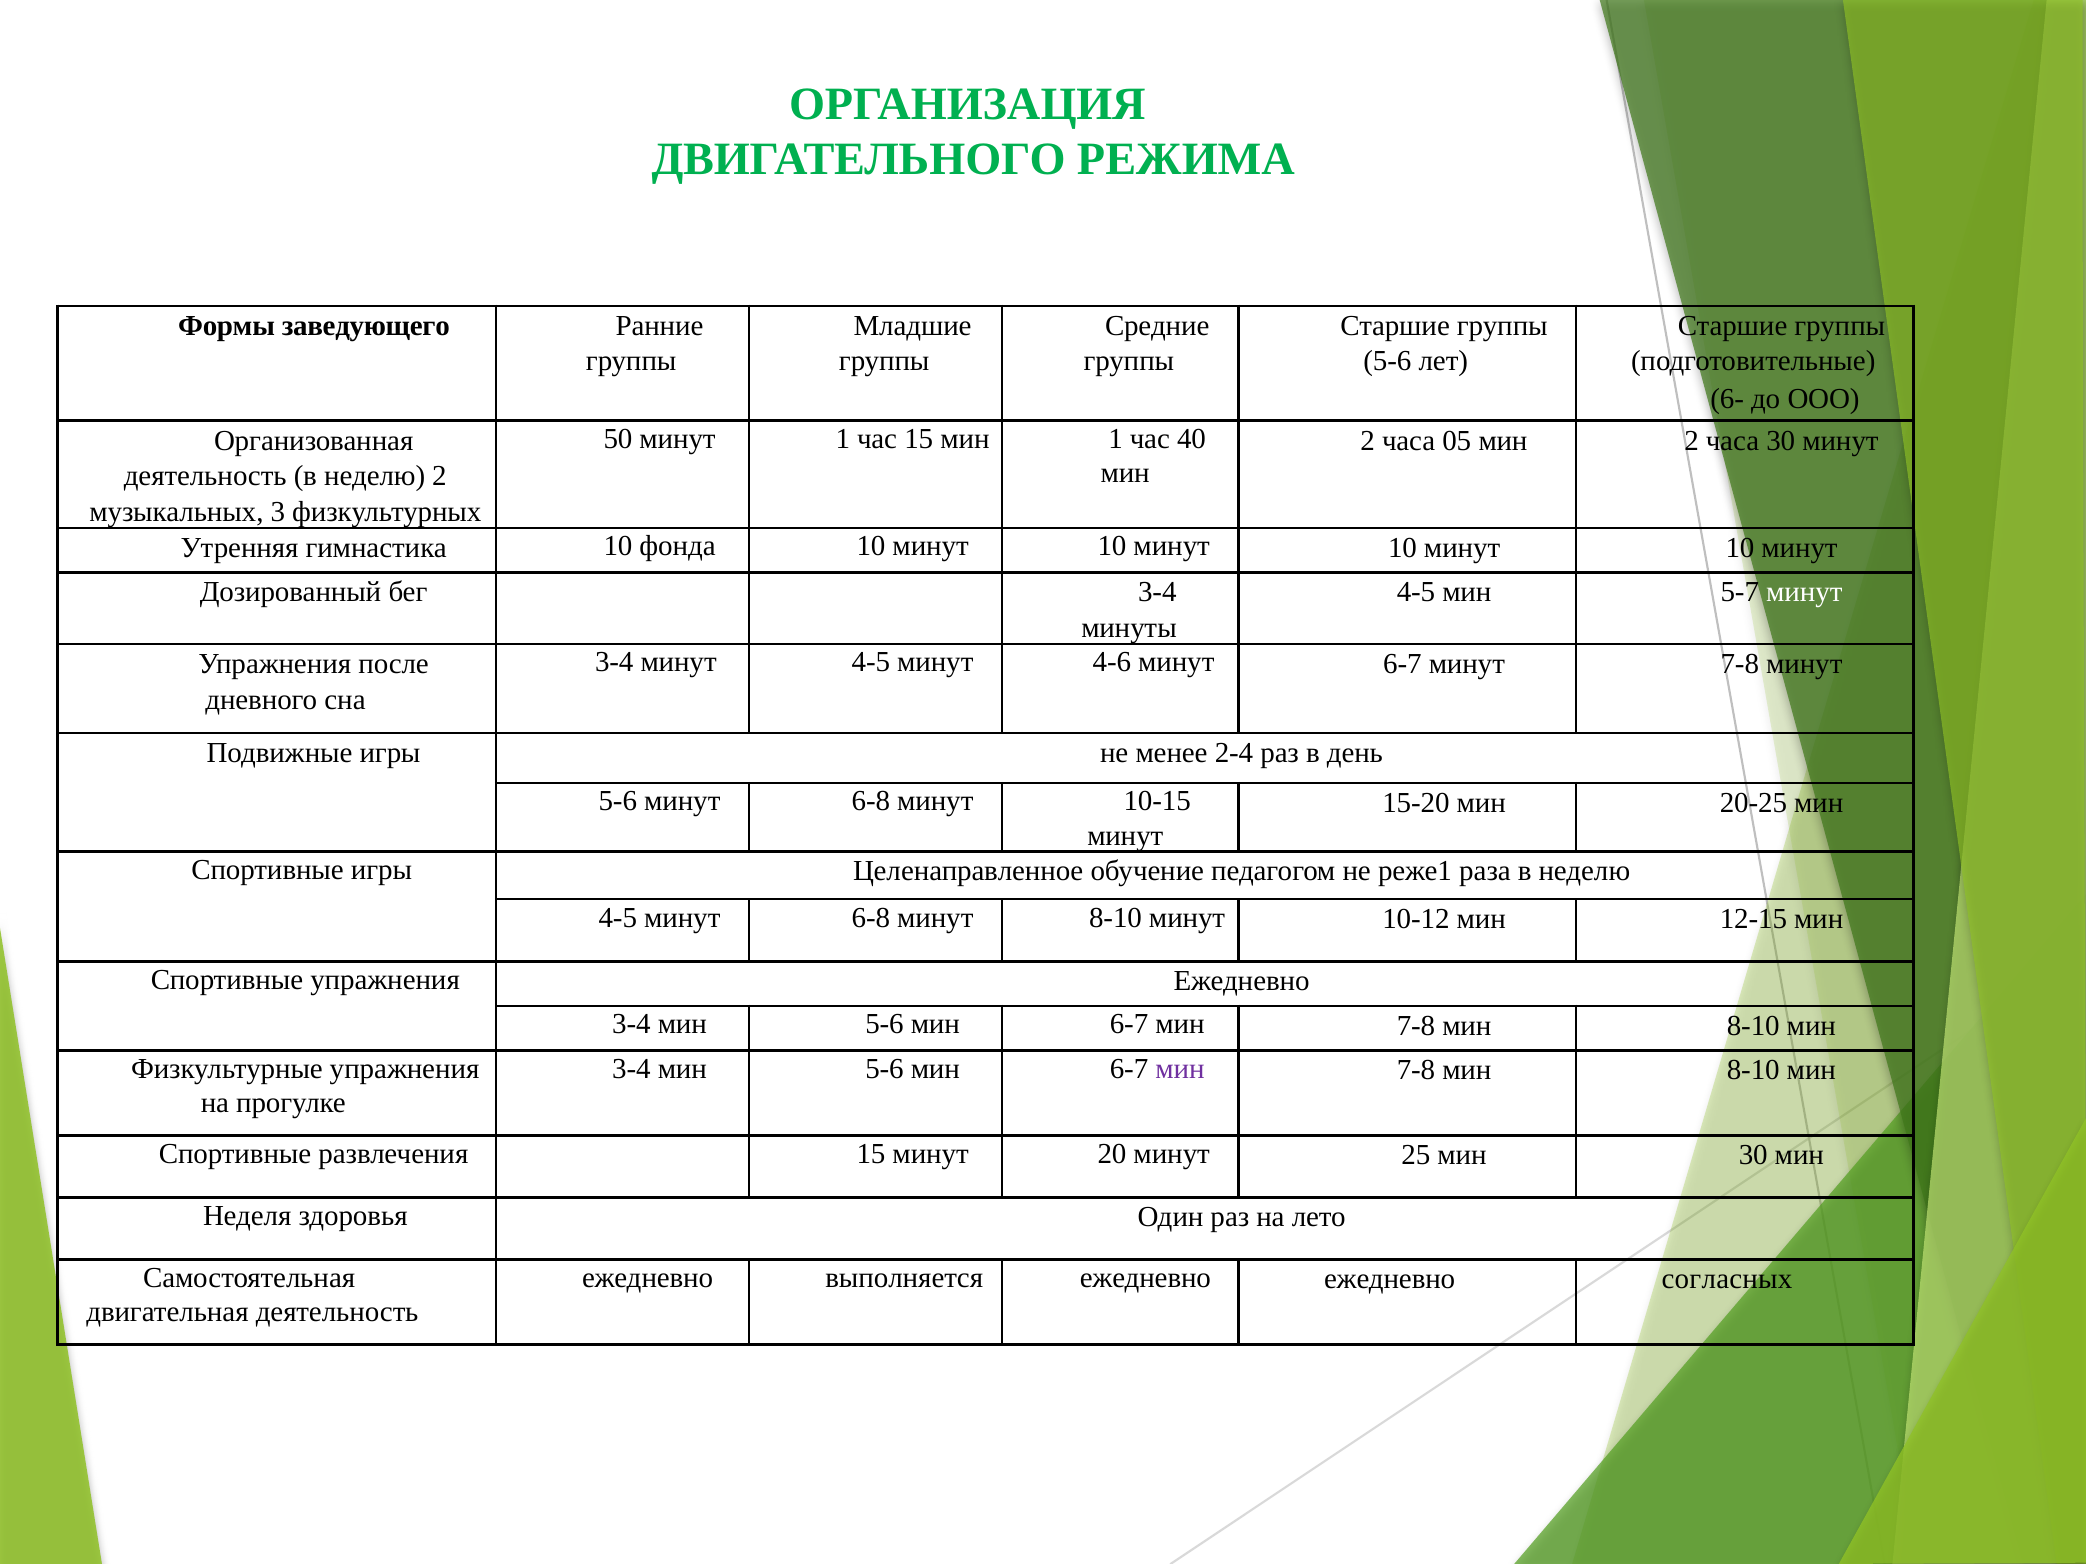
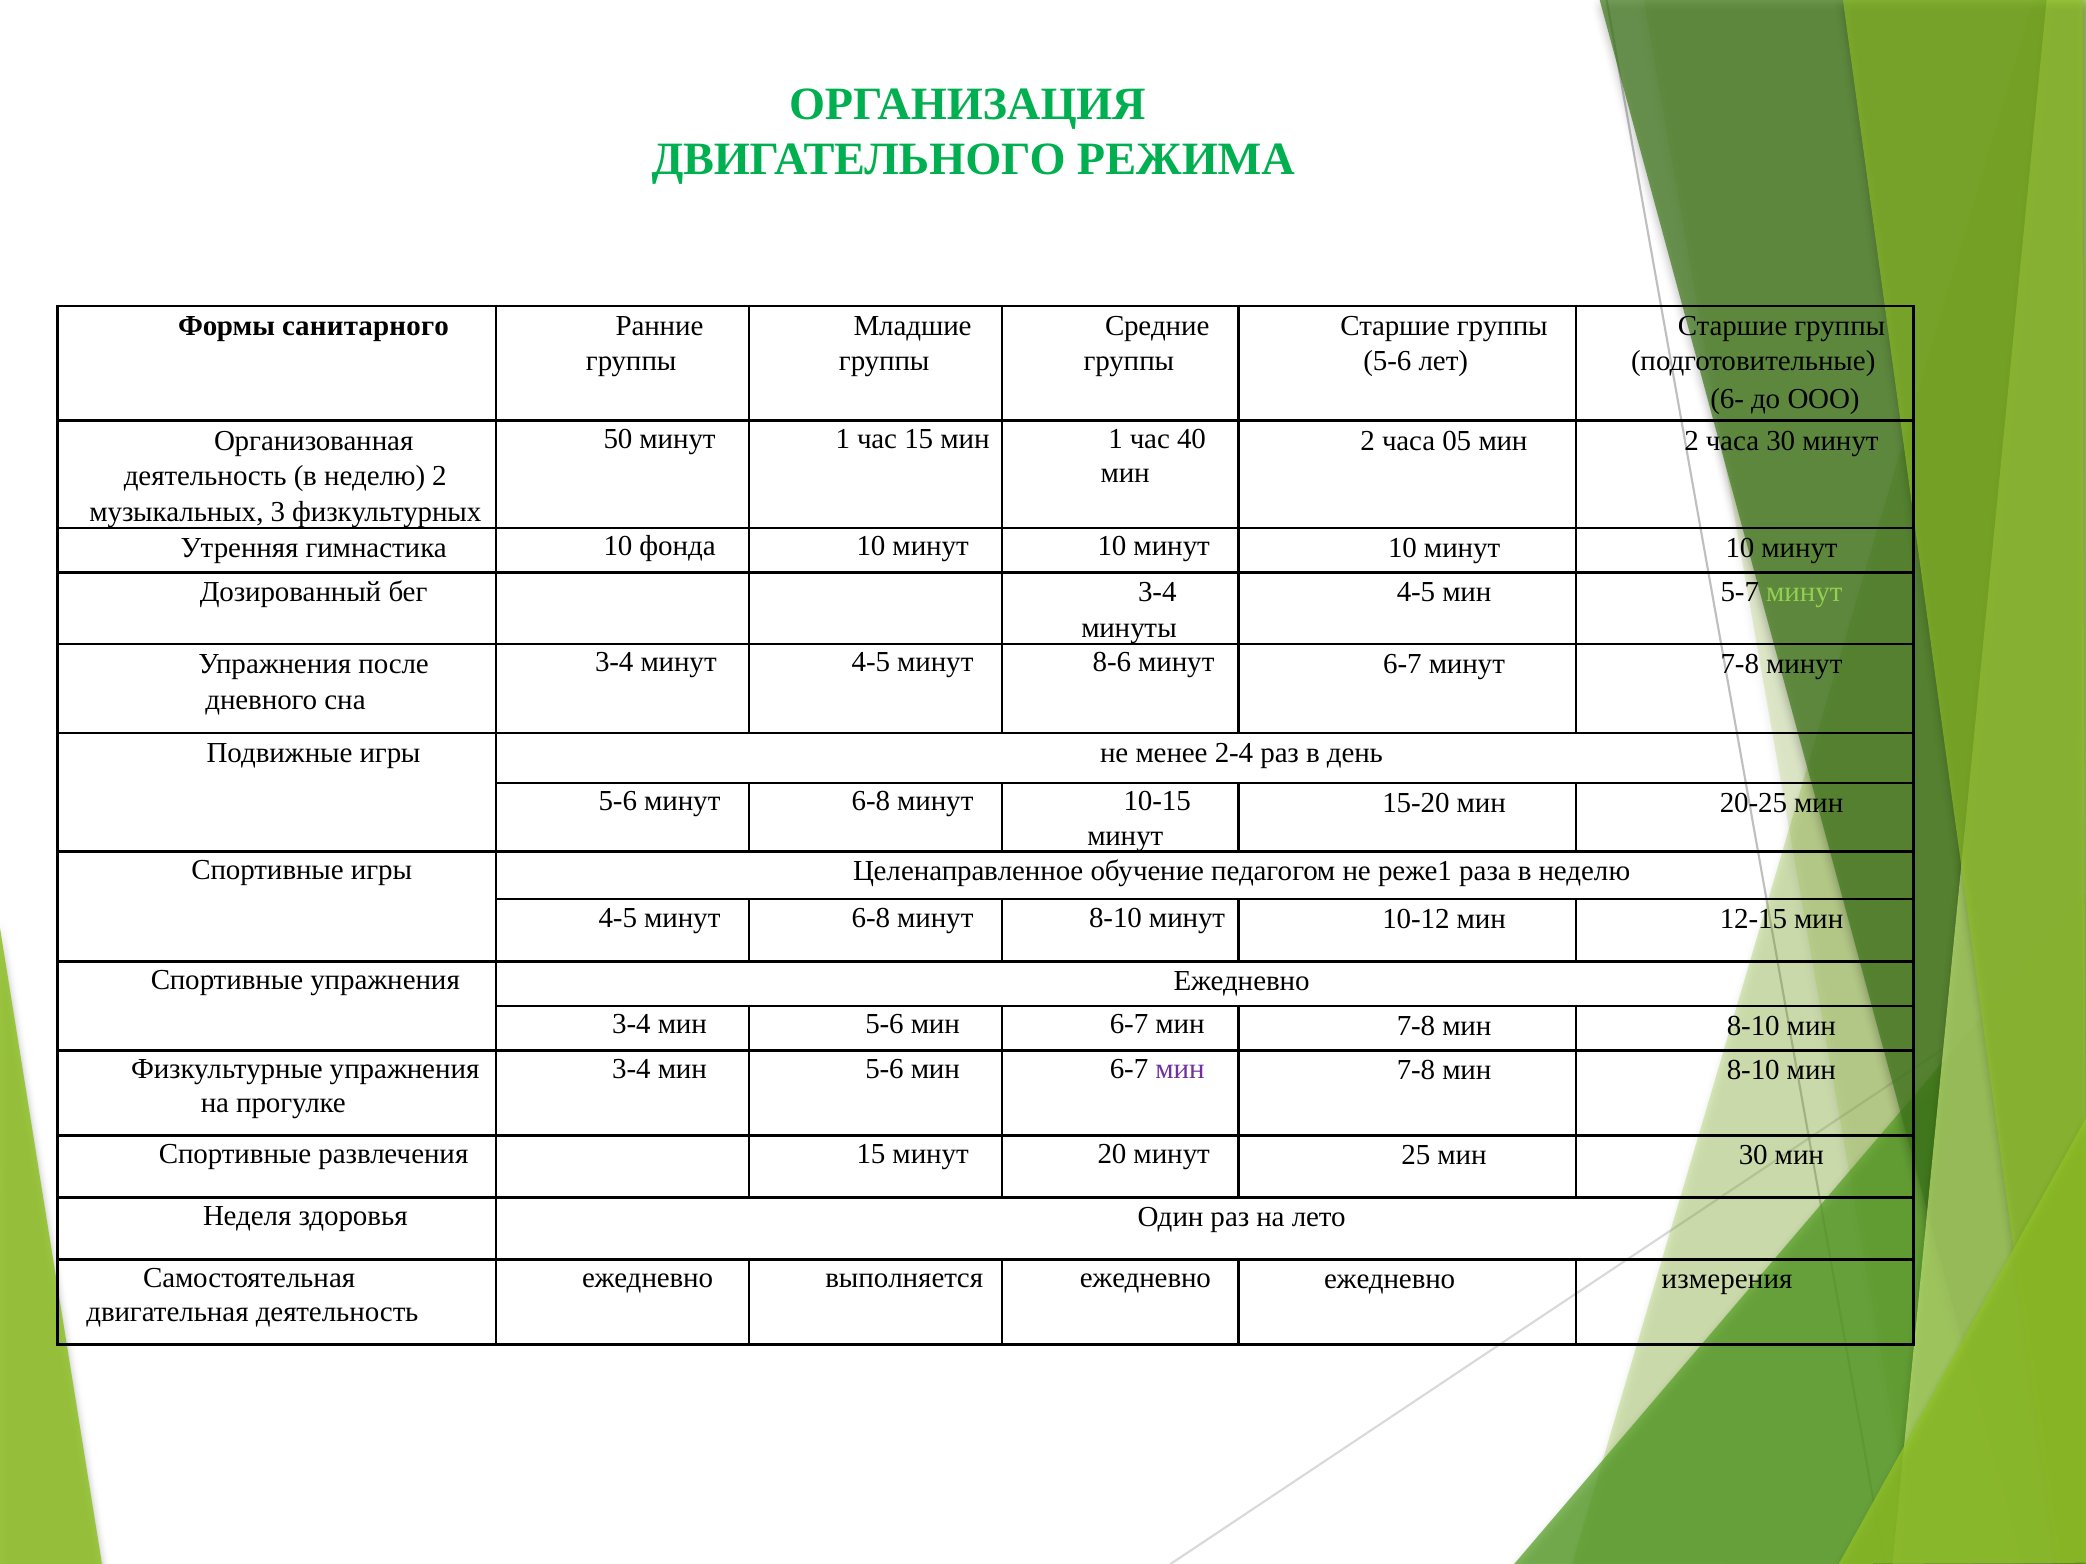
заведующего: заведующего -> санитарного
минут at (1804, 592) colour: white -> light green
4-6: 4-6 -> 8-6
согласных: согласных -> измерения
